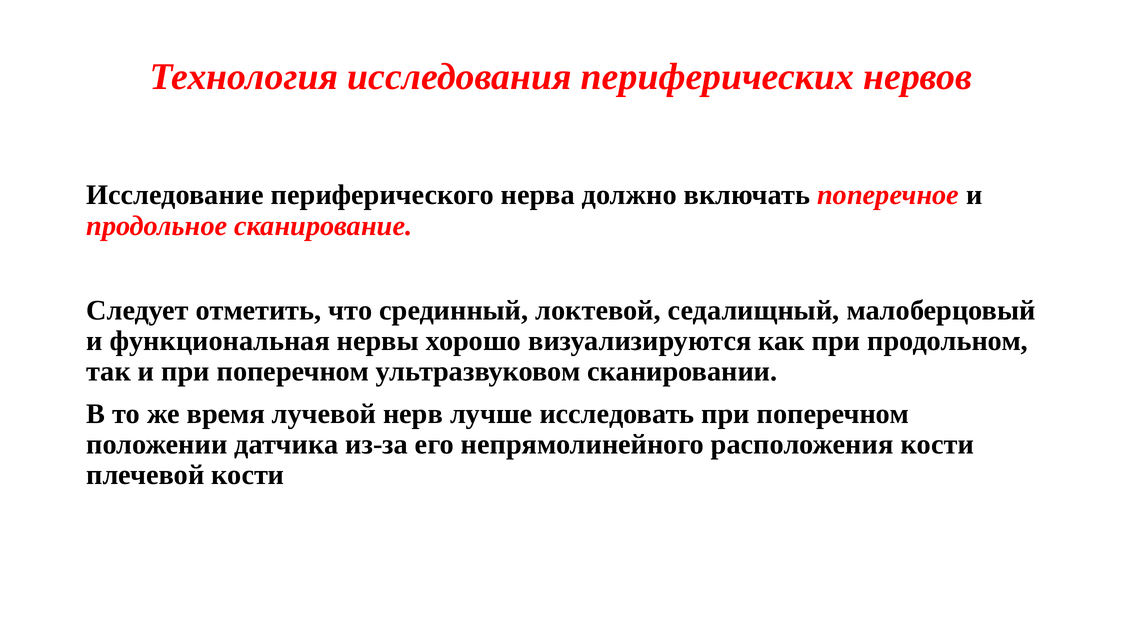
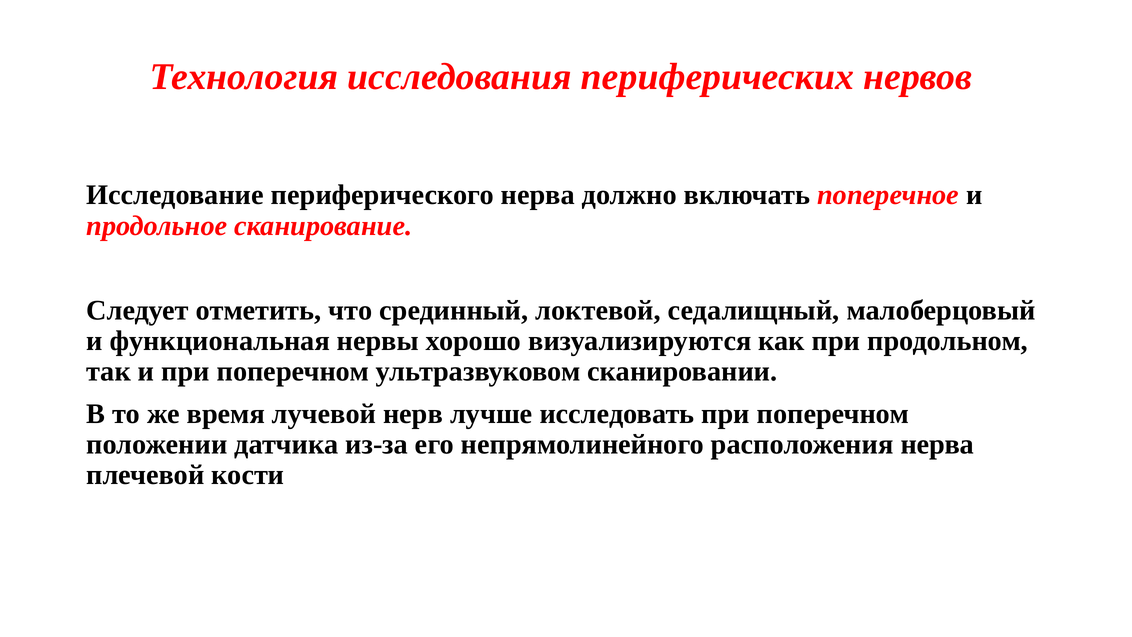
расположения кости: кости -> нерва
